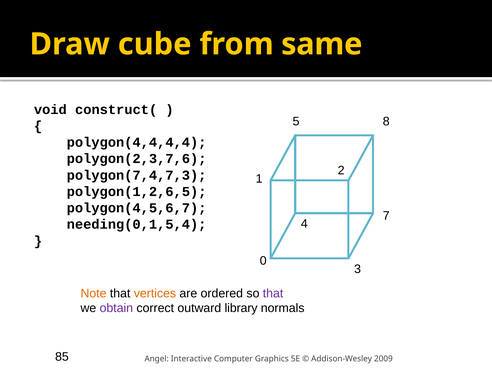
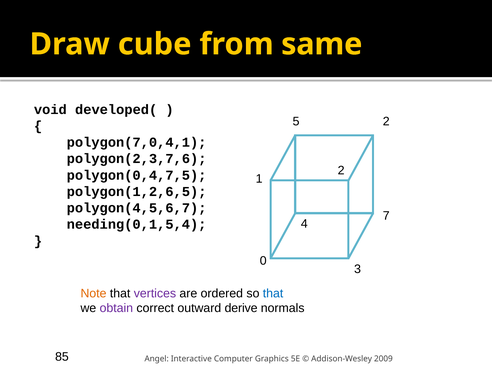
construct(: construct( -> developed(
5 8: 8 -> 2
polygon(4,4,4,4: polygon(4,4,4,4 -> polygon(7,0,4,1
polygon(7,4,7,3: polygon(7,4,7,3 -> polygon(0,4,7,5
vertices colour: orange -> purple
that at (273, 293) colour: purple -> blue
library: library -> derive
